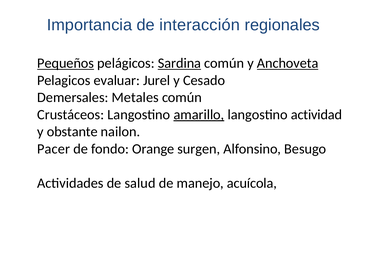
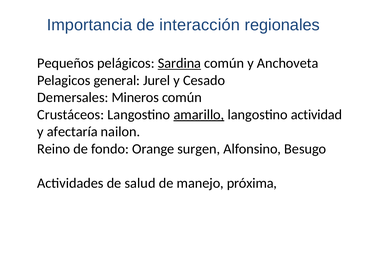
Pequeños underline: present -> none
Anchoveta underline: present -> none
evaluar: evaluar -> general
Metales: Metales -> Mineros
obstante: obstante -> afectaría
Pacer: Pacer -> Reino
acuícola: acuícola -> próxima
